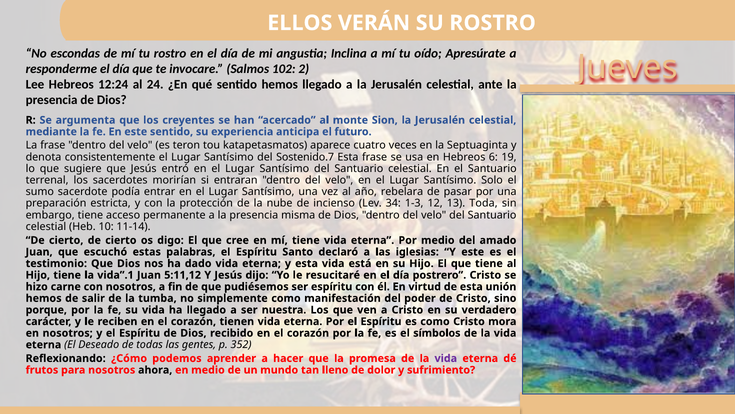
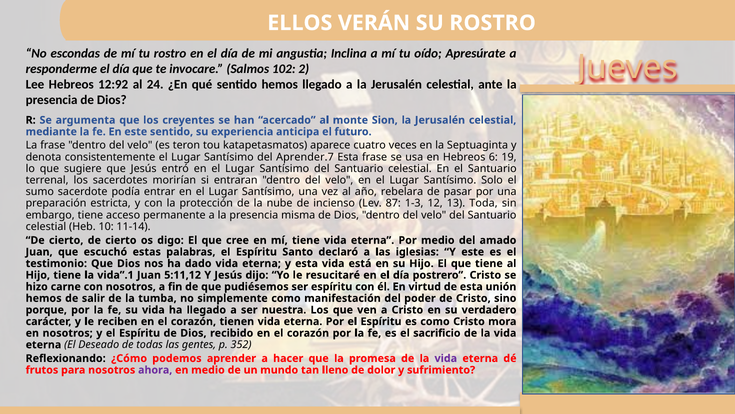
12:24: 12:24 -> 12:92
Sostenido.7: Sostenido.7 -> Aprender.7
34: 34 -> 87
símbolos: símbolos -> sacrificio
ahora colour: black -> purple
